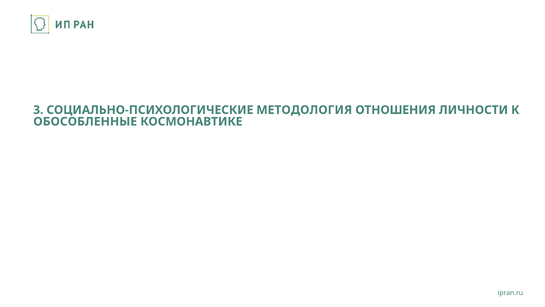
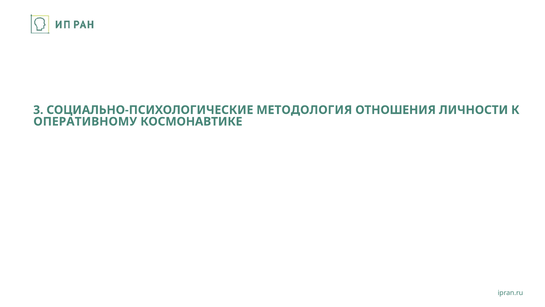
ОБОСОБЛЕННЫЕ: ОБОСОБЛЕННЫЕ -> ОПЕРАТИВНОМУ
